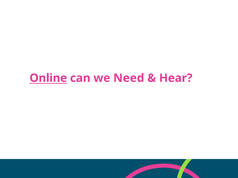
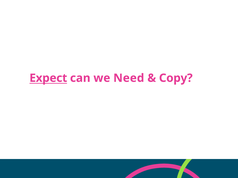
Online: Online -> Expect
Hear: Hear -> Copy
